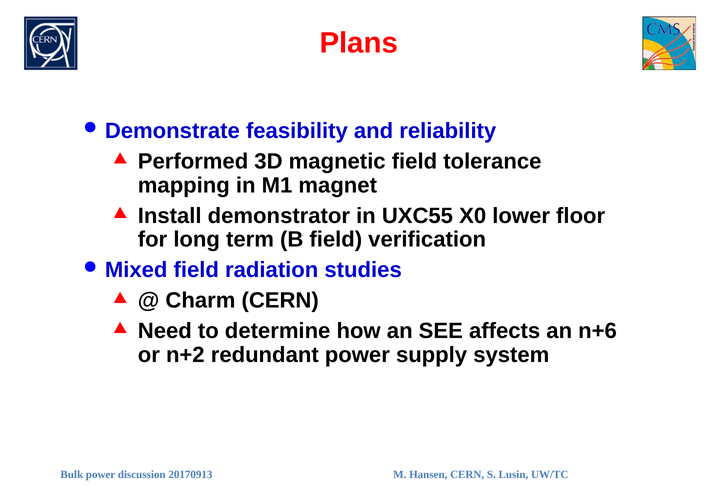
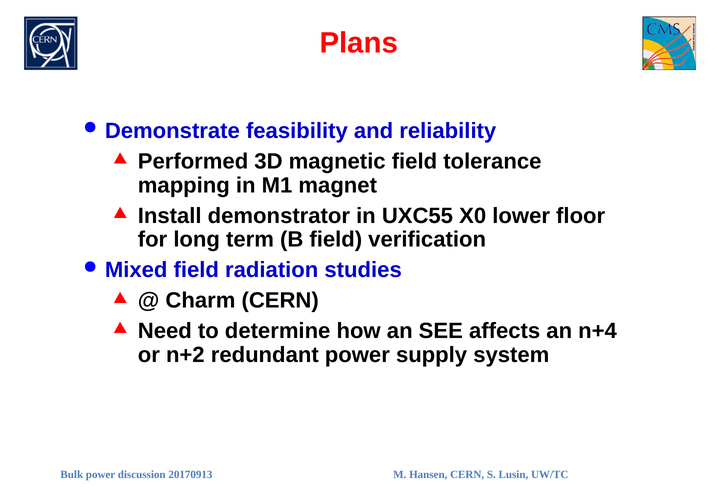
n+6: n+6 -> n+4
